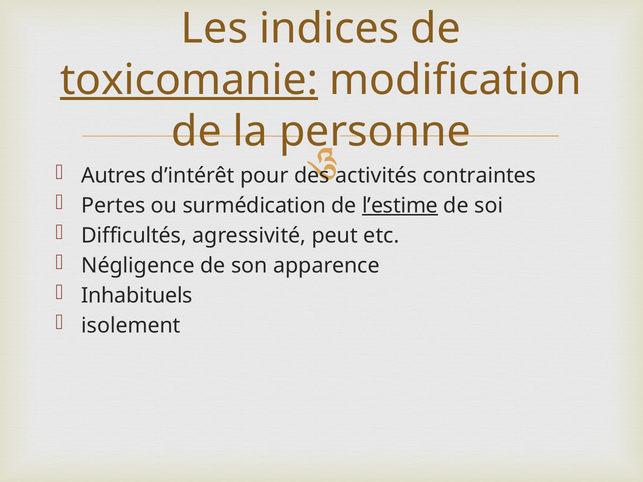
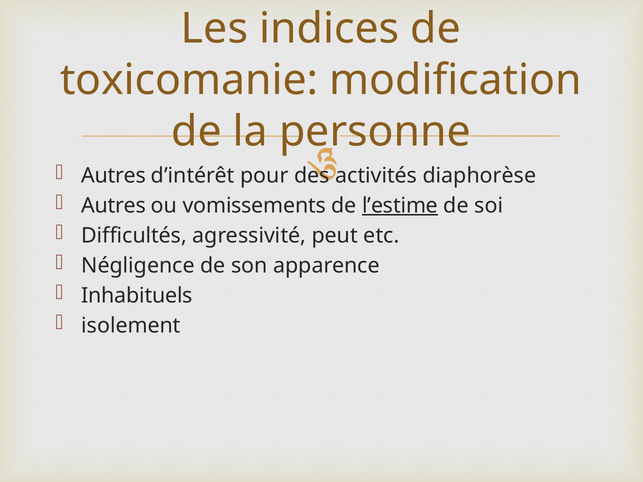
toxicomanie underline: present -> none
contraintes: contraintes -> diaphorèse
Pertes at (113, 206): Pertes -> Autres
surmédication: surmédication -> vomissements
